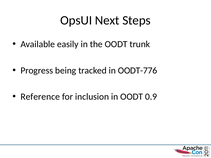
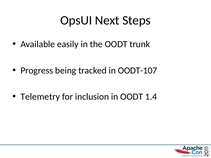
OODT-776: OODT-776 -> OODT-107
Reference: Reference -> Telemetry
0.9: 0.9 -> 1.4
